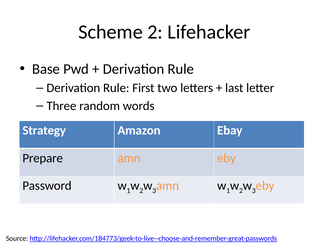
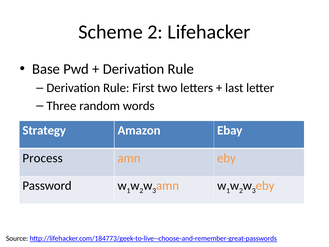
Prepare: Prepare -> Process
